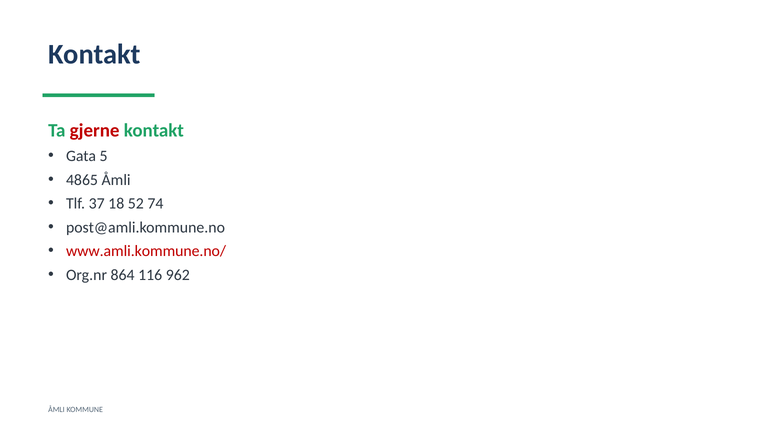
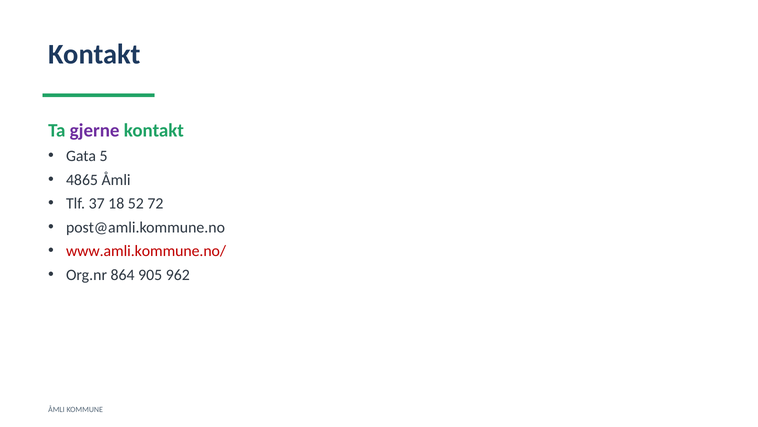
gjerne colour: red -> purple
74: 74 -> 72
116: 116 -> 905
